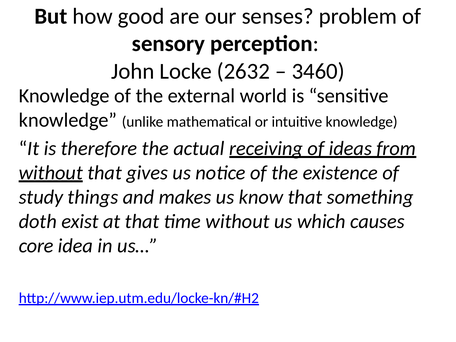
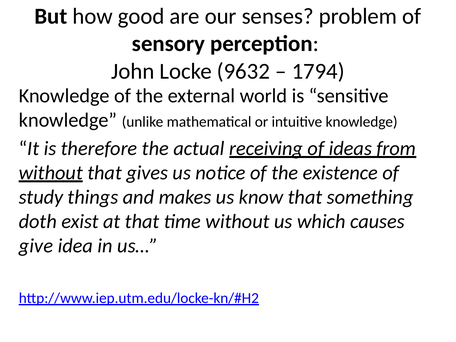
2632: 2632 -> 9632
3460: 3460 -> 1794
core: core -> give
